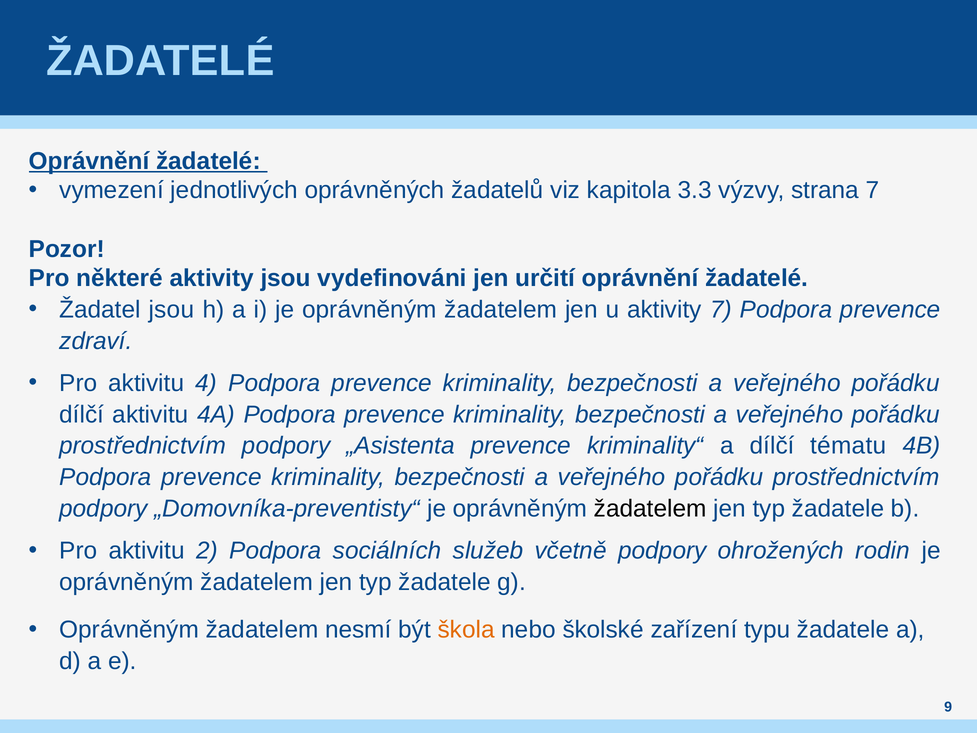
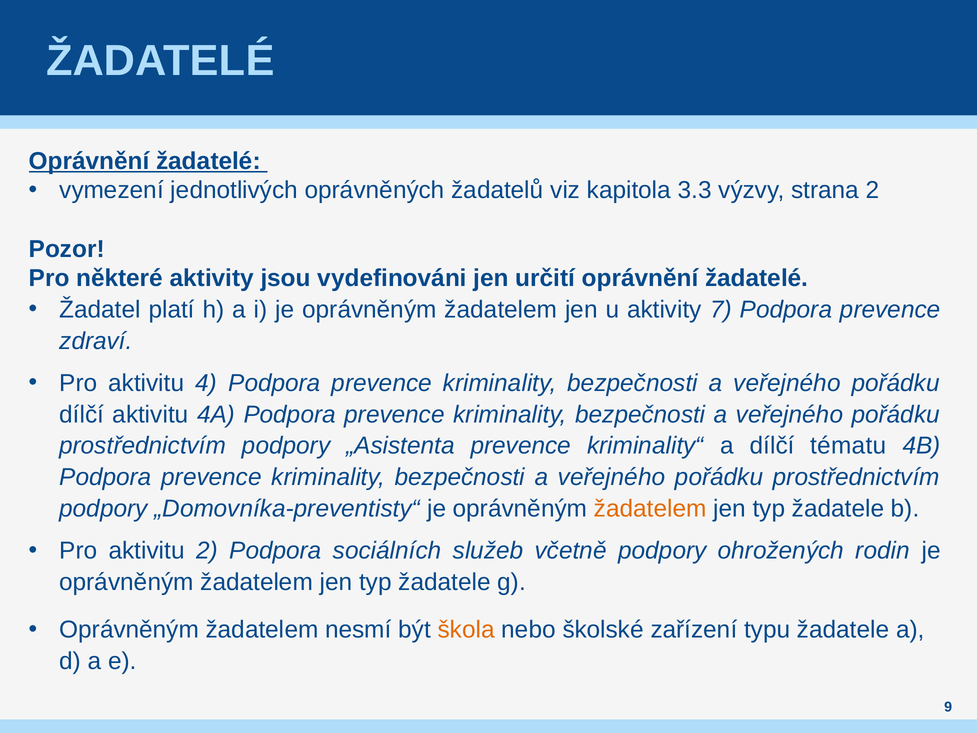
strana 7: 7 -> 2
Žadatel jsou: jsou -> platí
žadatelem at (650, 508) colour: black -> orange
